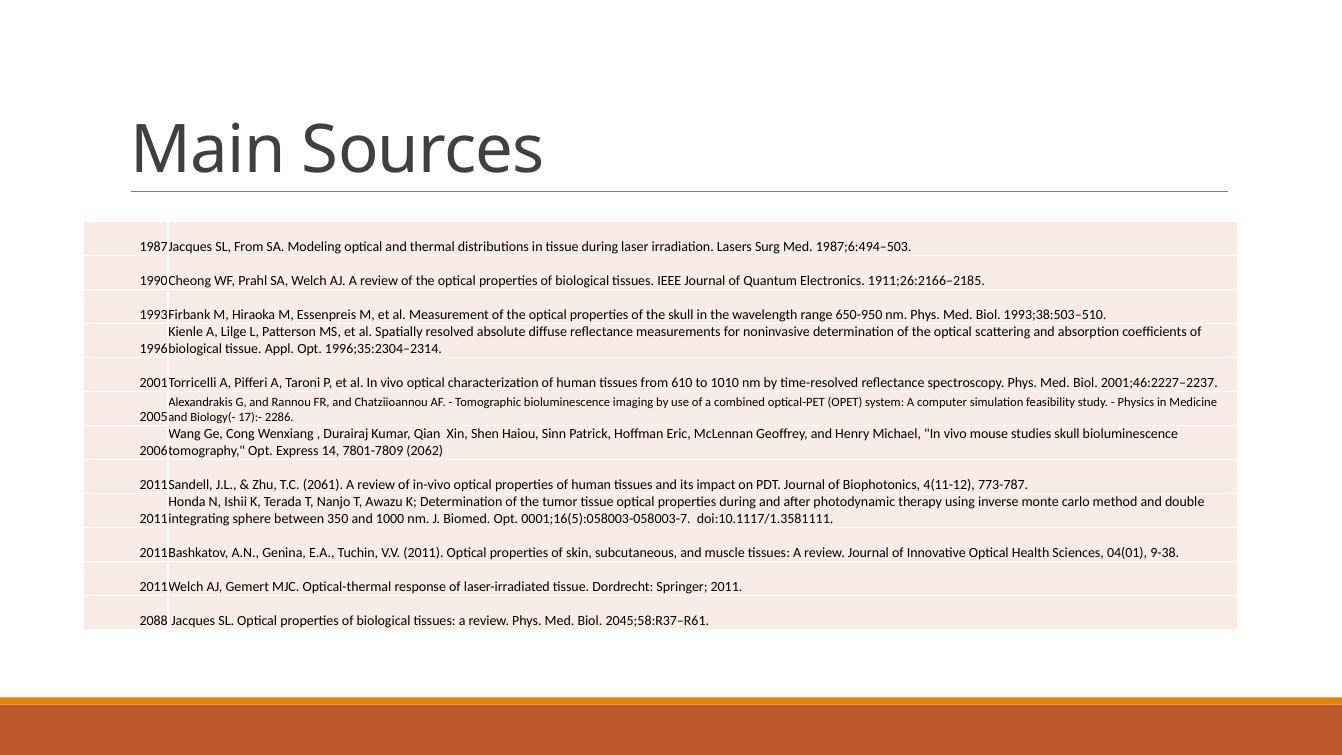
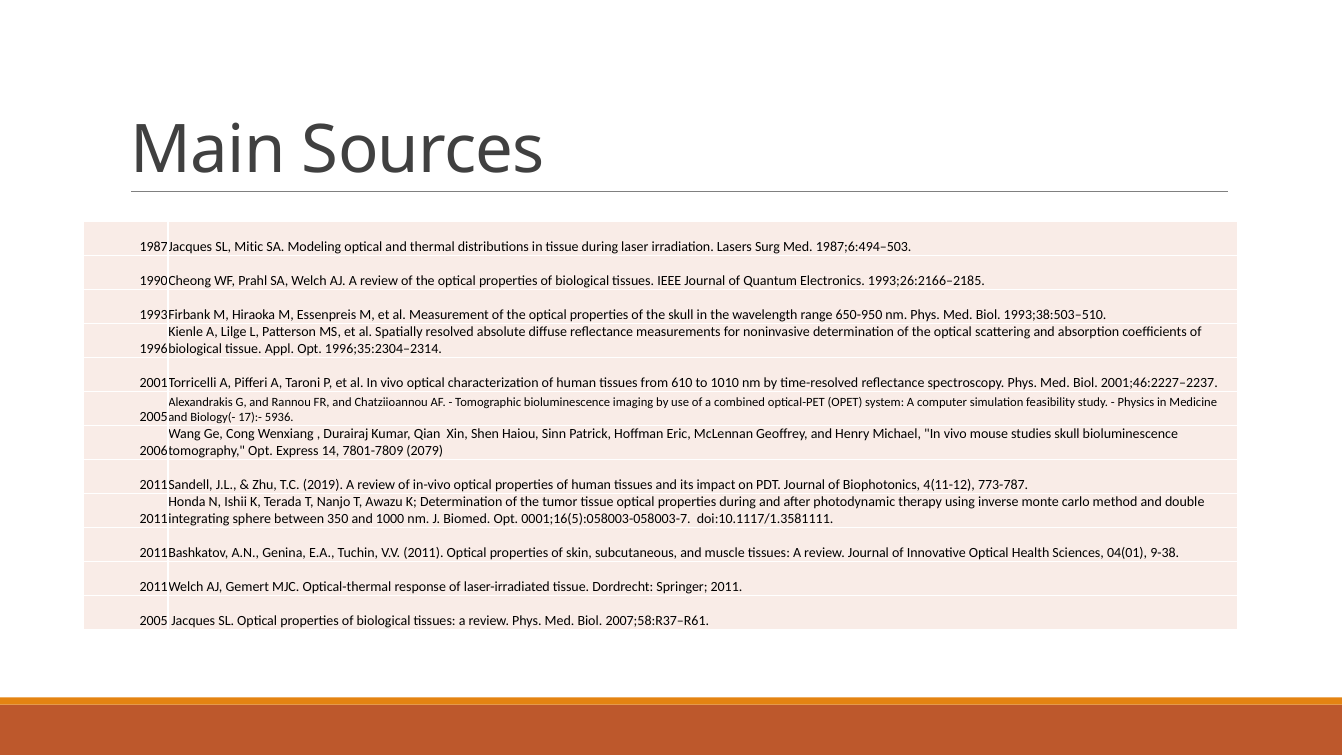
SL From: From -> Mitic
1911;26:2166–2185: 1911;26:2166–2185 -> 1993;26:2166–2185
2286: 2286 -> 5936
2062: 2062 -> 2079
2061: 2061 -> 2019
2088 at (154, 621): 2088 -> 2005
2045;58:R37–R61: 2045;58:R37–R61 -> 2007;58:R37–R61
